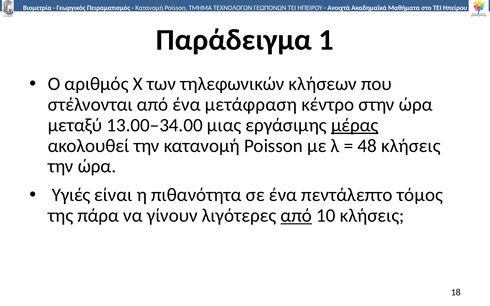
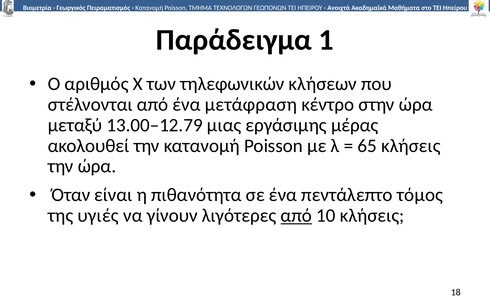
13.00–34.00: 13.00–34.00 -> 13.00–12.79
μέρας underline: present -> none
48: 48 -> 65
Υγιές: Υγιές -> Όταν
πάρα: πάρα -> υγιές
